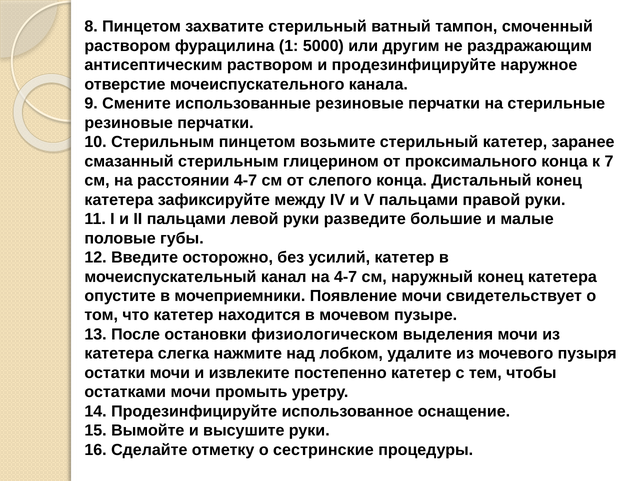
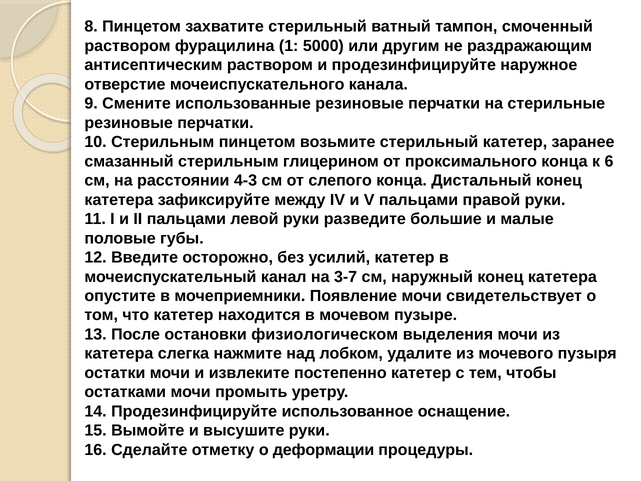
7: 7 -> 6
расстоянии 4-7: 4-7 -> 4-3
на 4-7: 4-7 -> 3-7
сестринские: сестринские -> деформации
